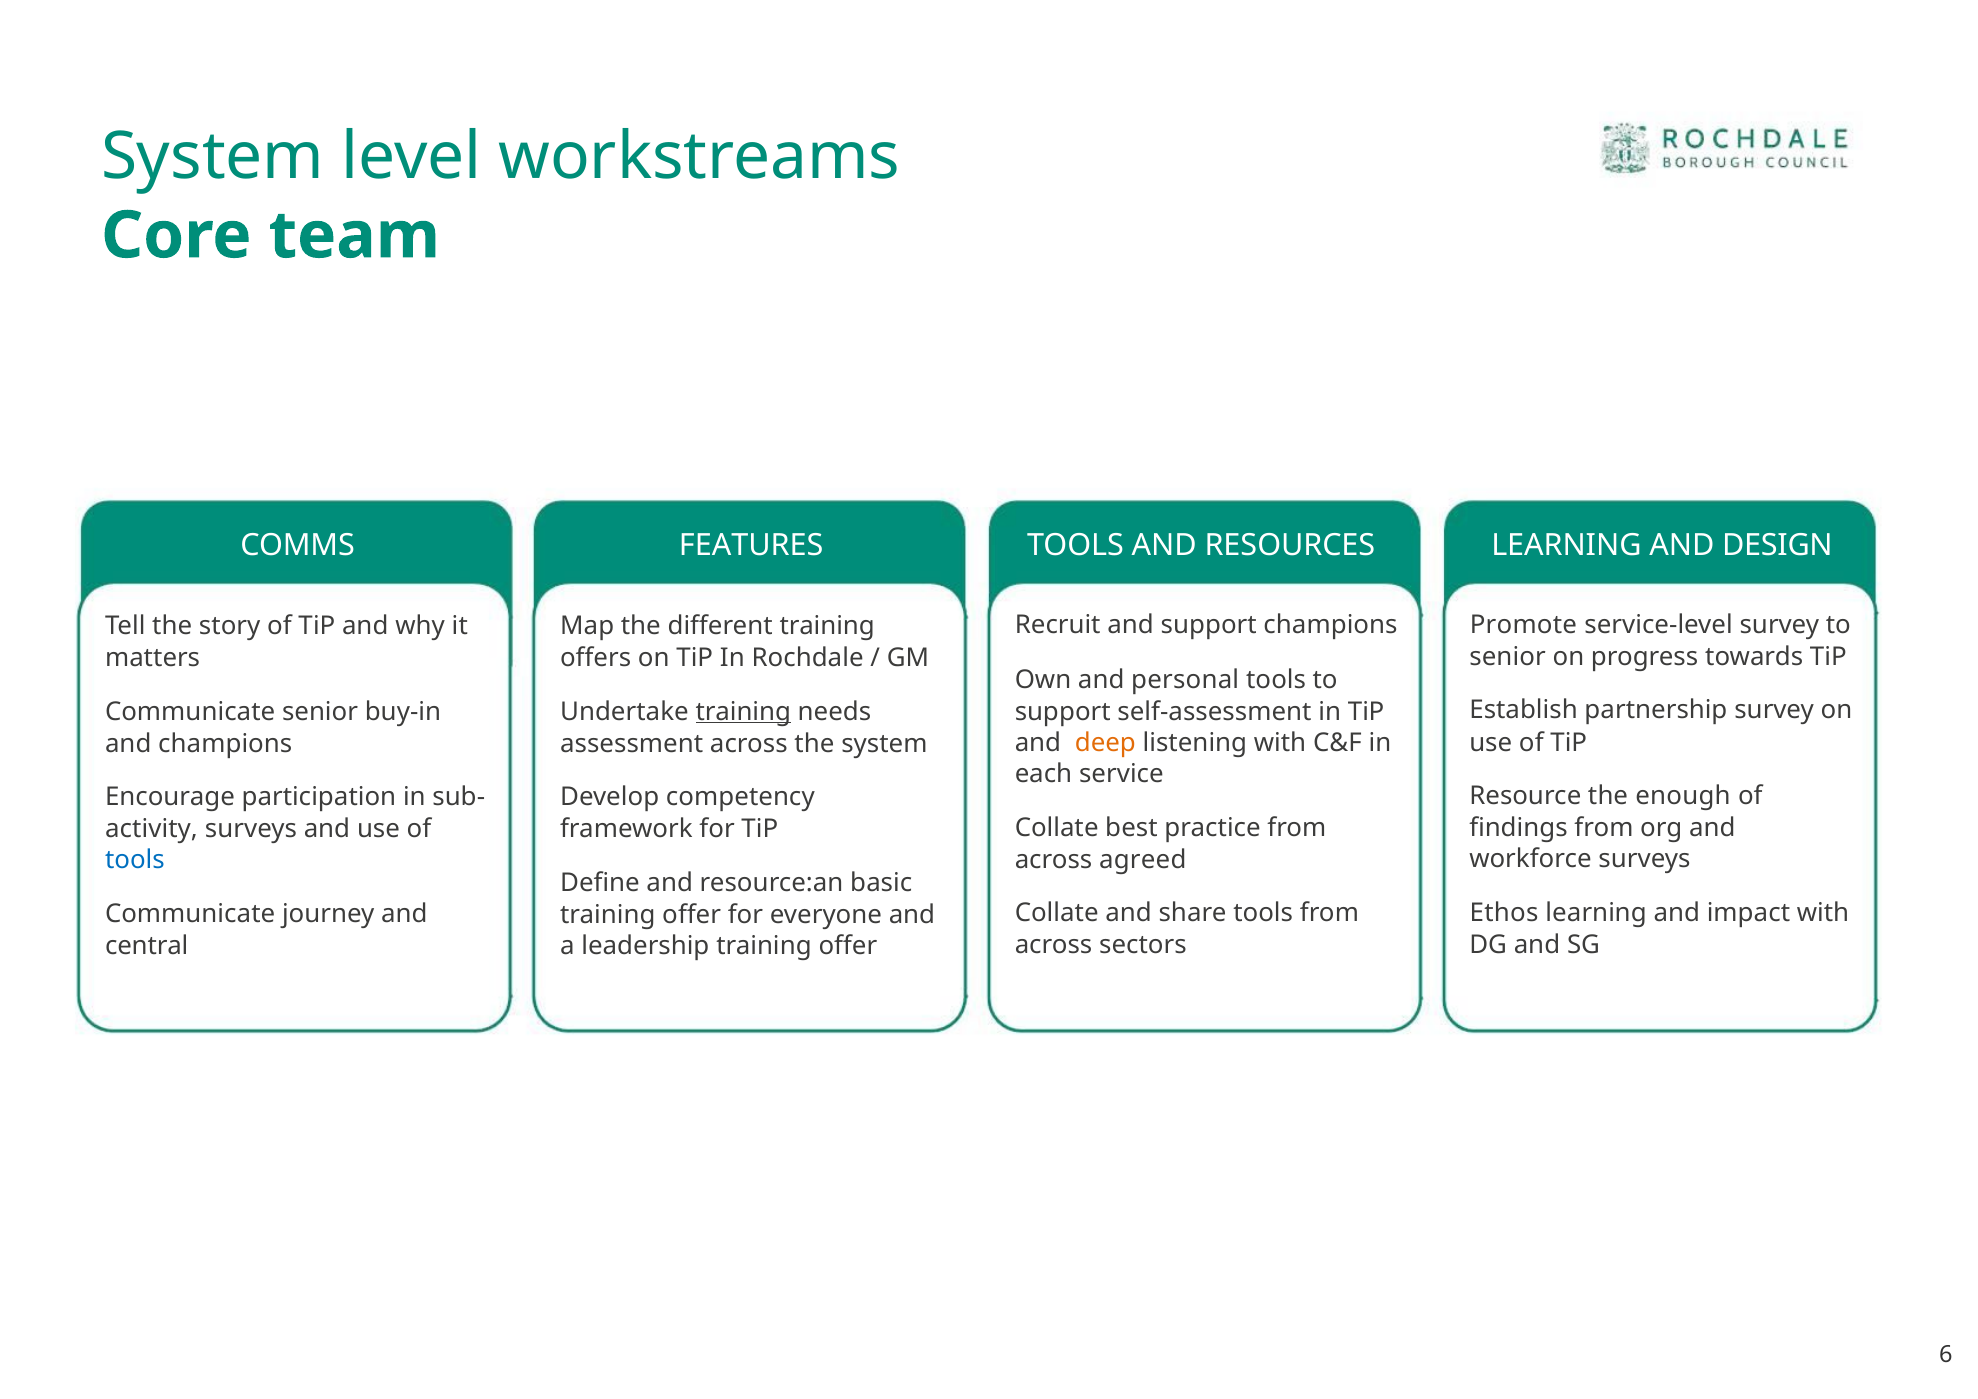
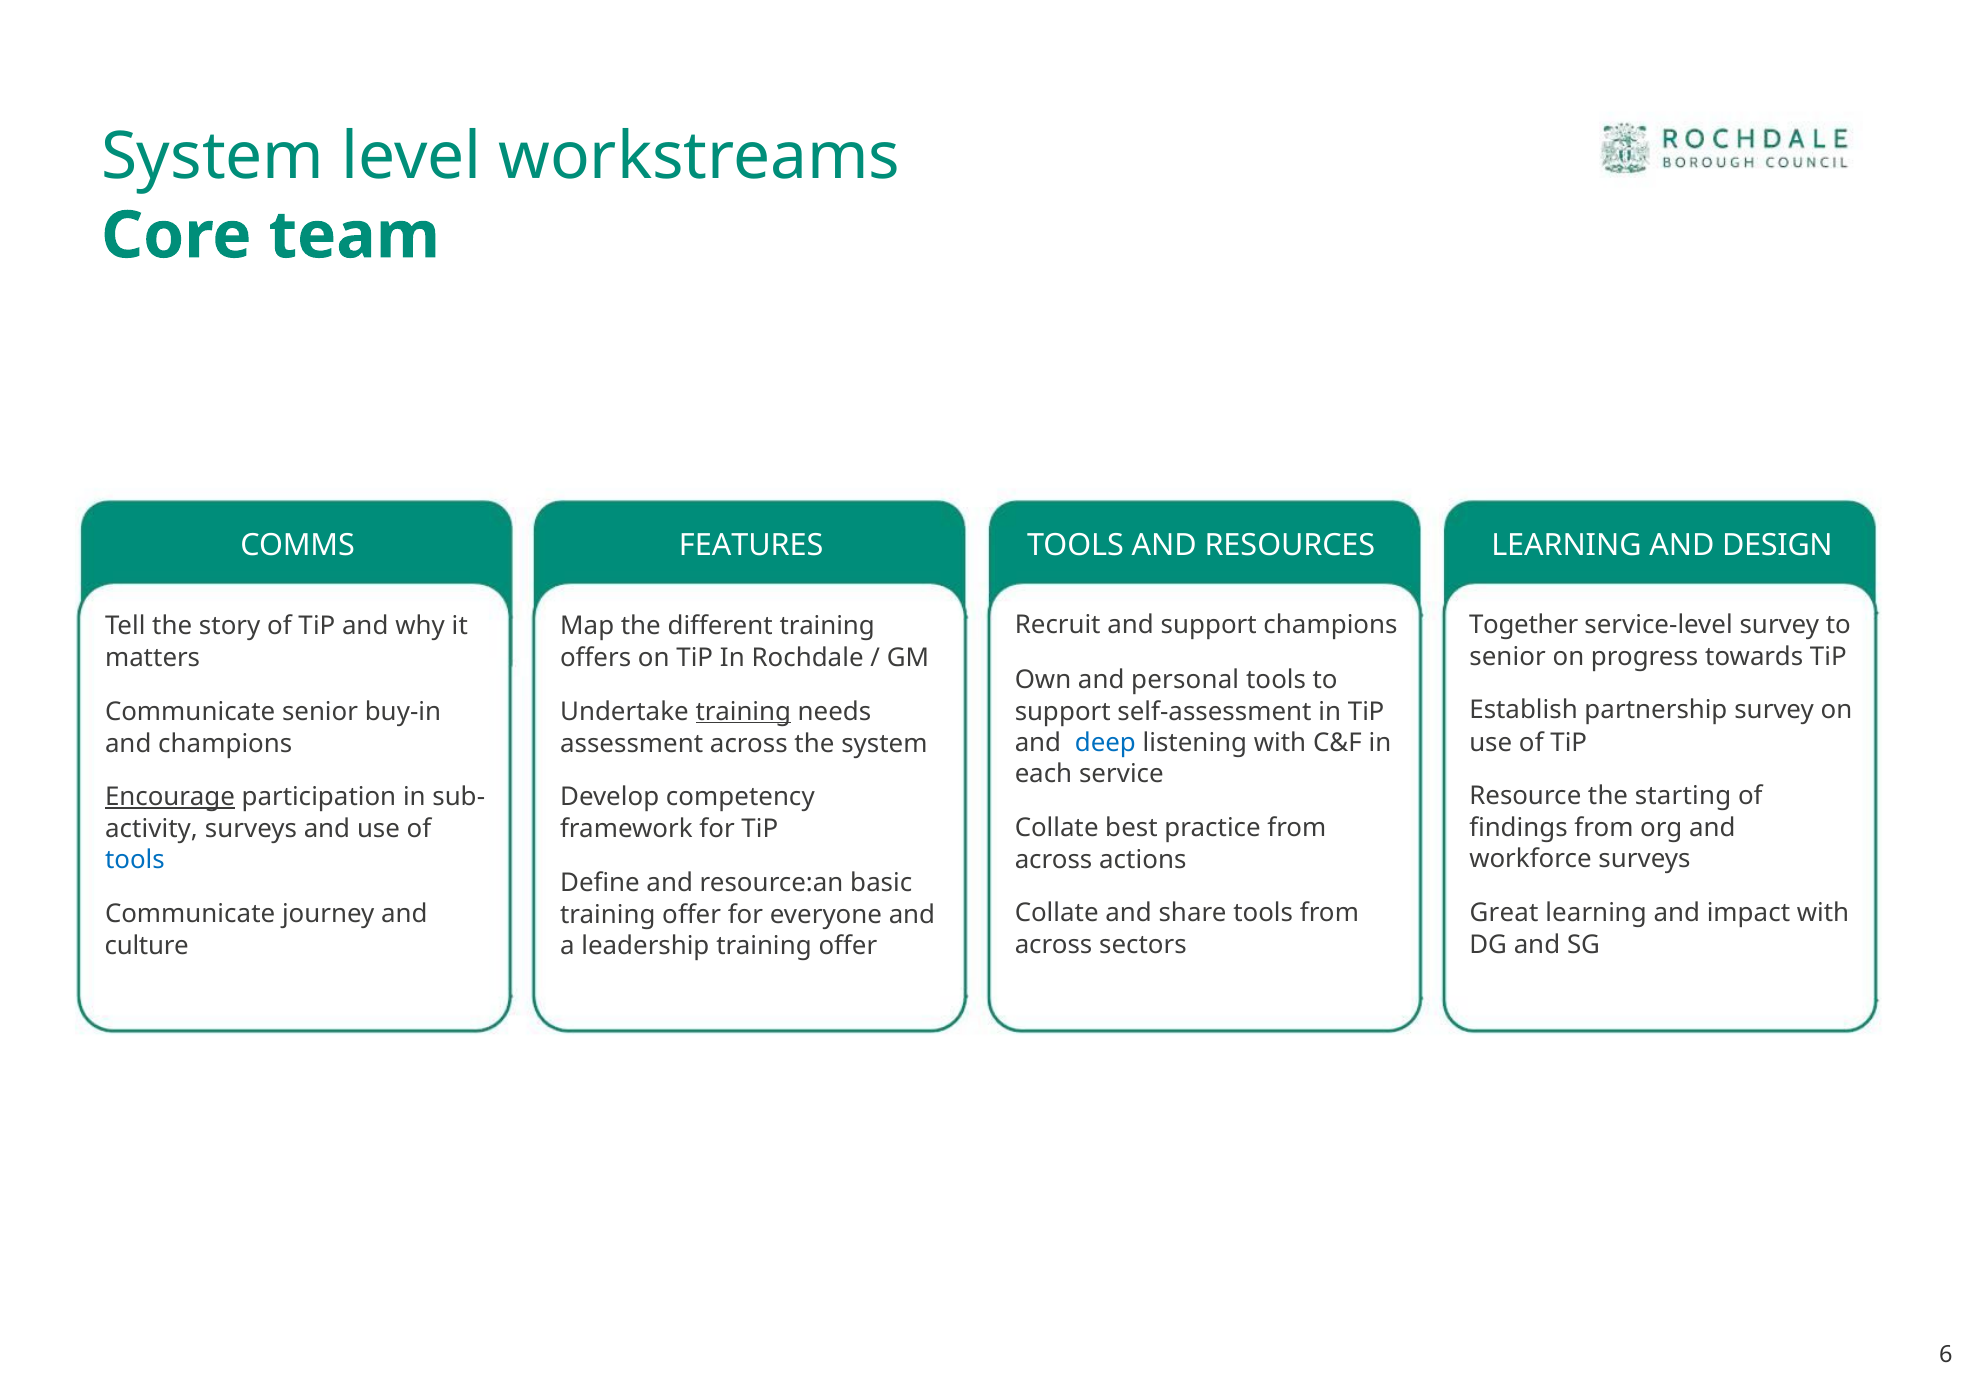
Promote: Promote -> Together
deep colour: orange -> blue
enough: enough -> starting
Encourage underline: none -> present
agreed: agreed -> actions
Ethos: Ethos -> Great
central: central -> culture
